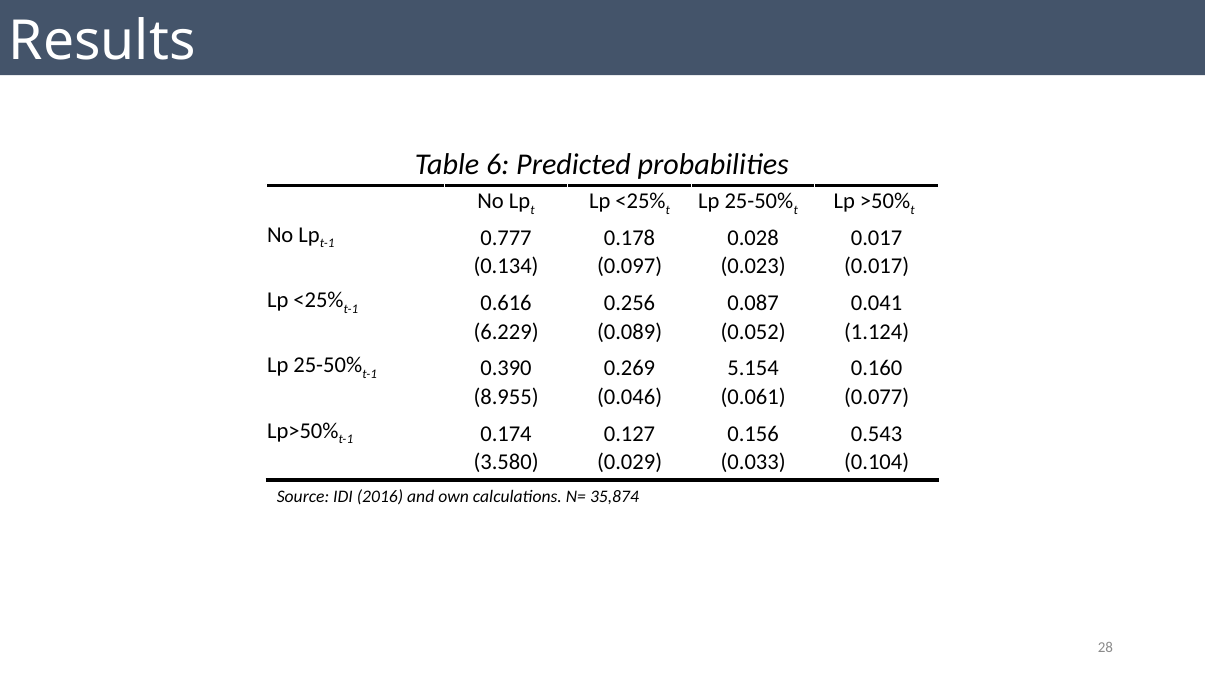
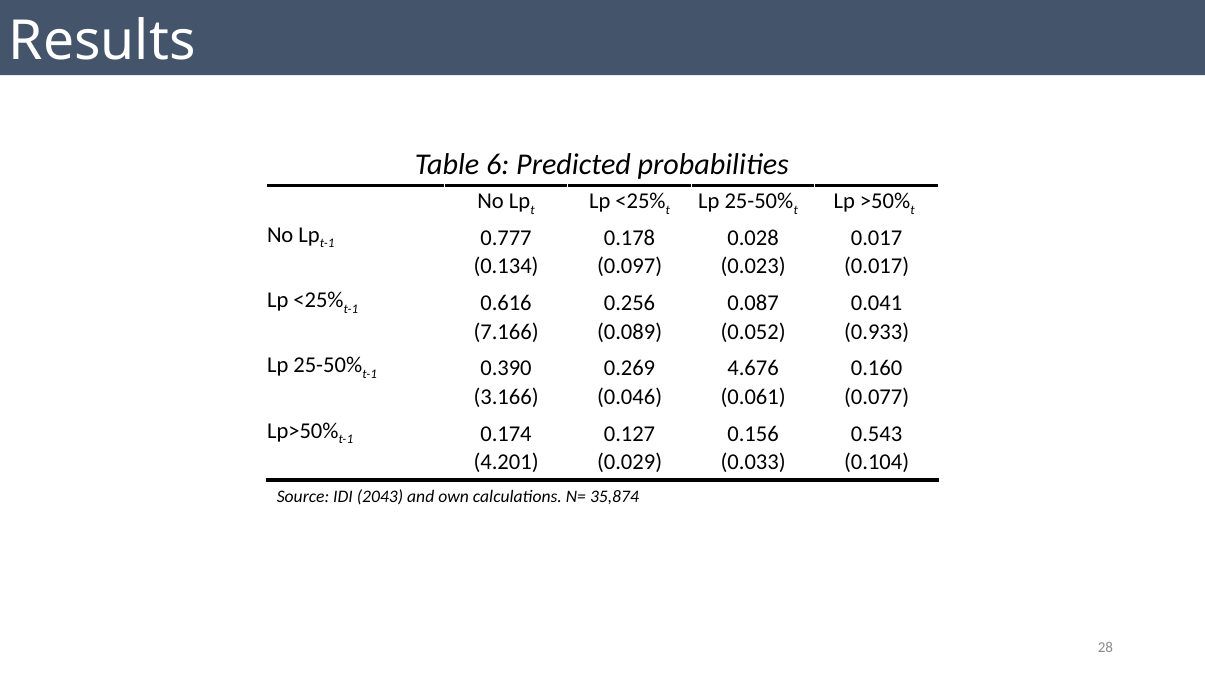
6.229: 6.229 -> 7.166
1.124: 1.124 -> 0.933
5.154: 5.154 -> 4.676
8.955: 8.955 -> 3.166
3.580: 3.580 -> 4.201
2016: 2016 -> 2043
